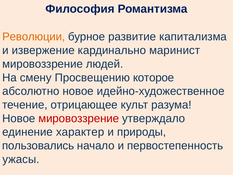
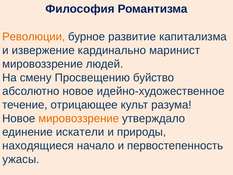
которое: которое -> буйство
мировоззрение at (79, 118) colour: red -> orange
характер: характер -> искатели
пользовались: пользовались -> находящиеся
